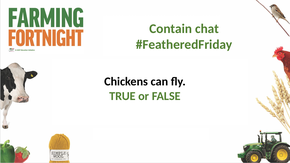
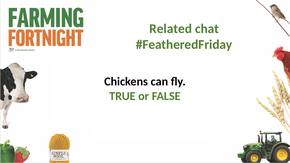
Contain: Contain -> Related
